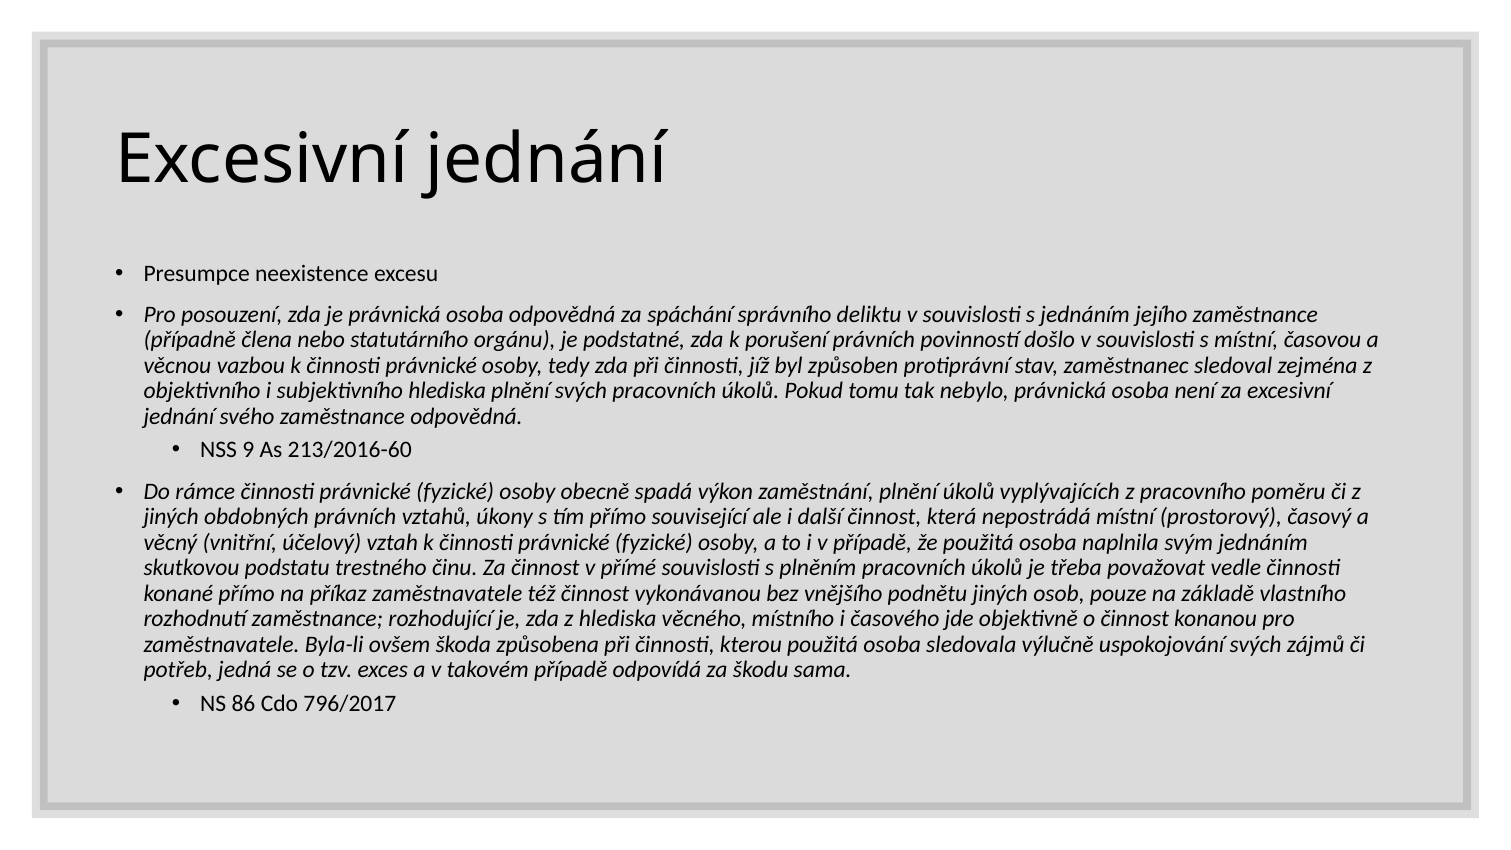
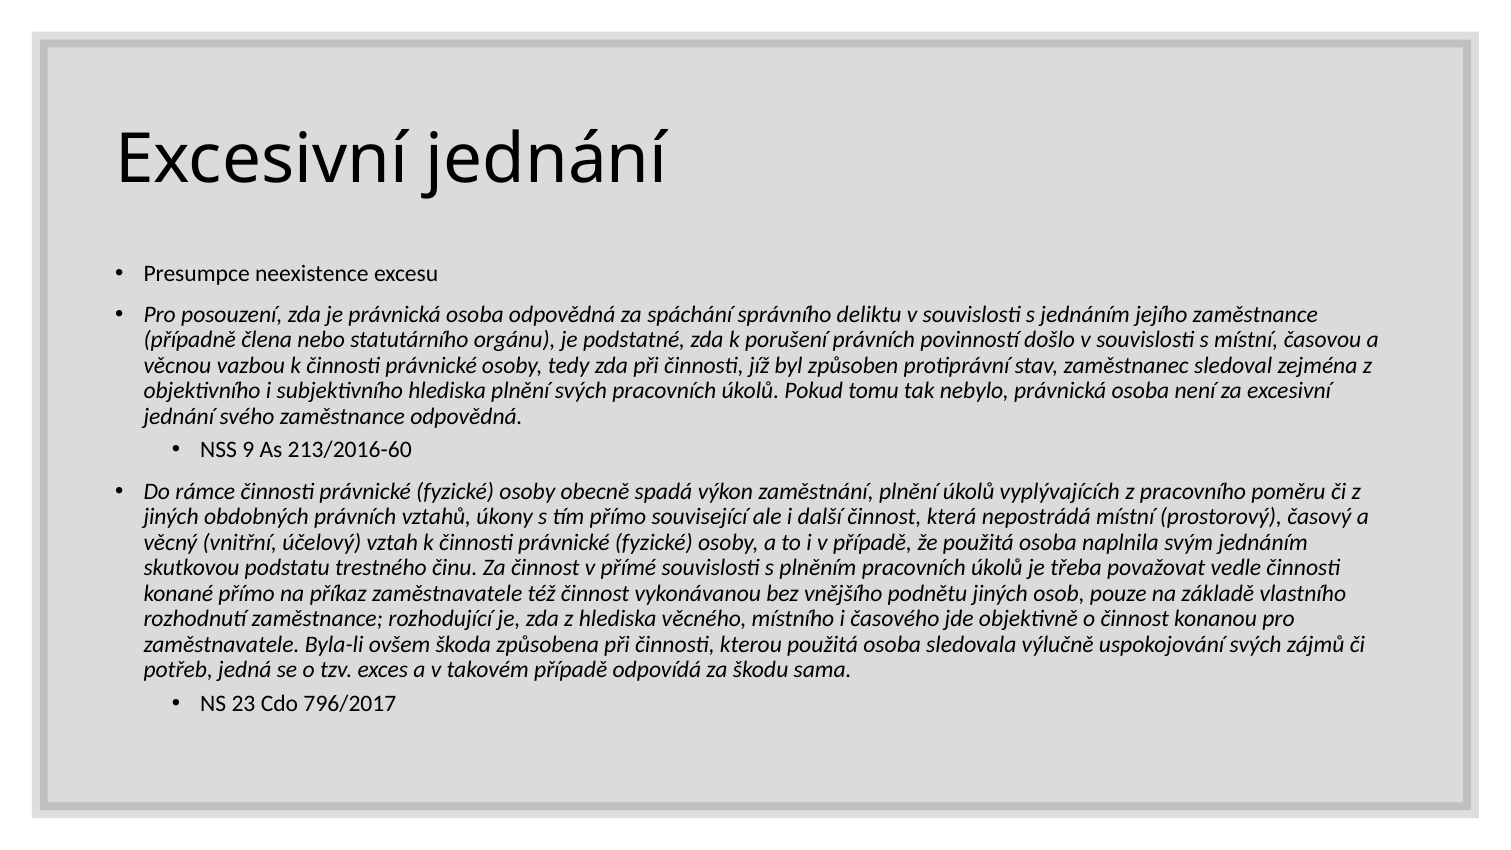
86: 86 -> 23
